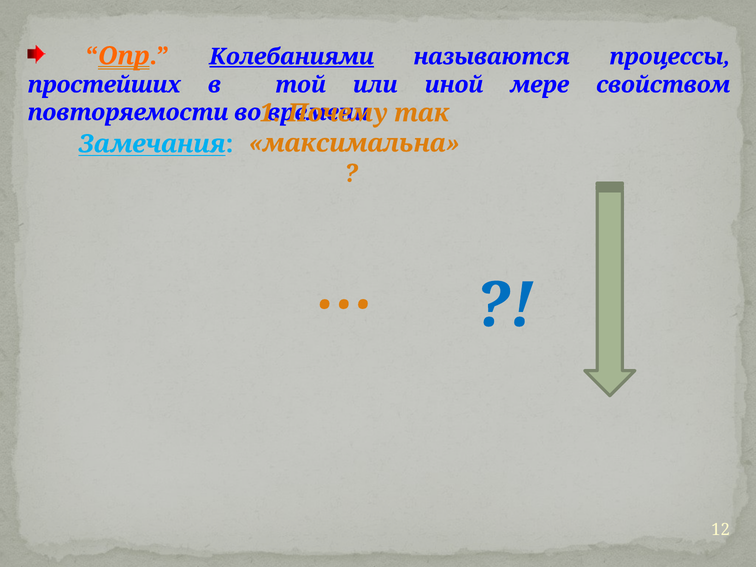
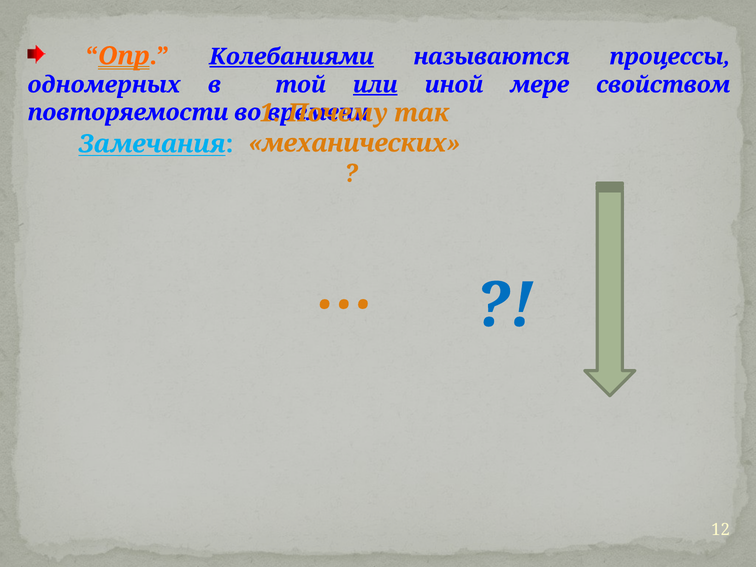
простейших: простейших -> одномерных
или underline: none -> present
максимальна: максимальна -> механических
